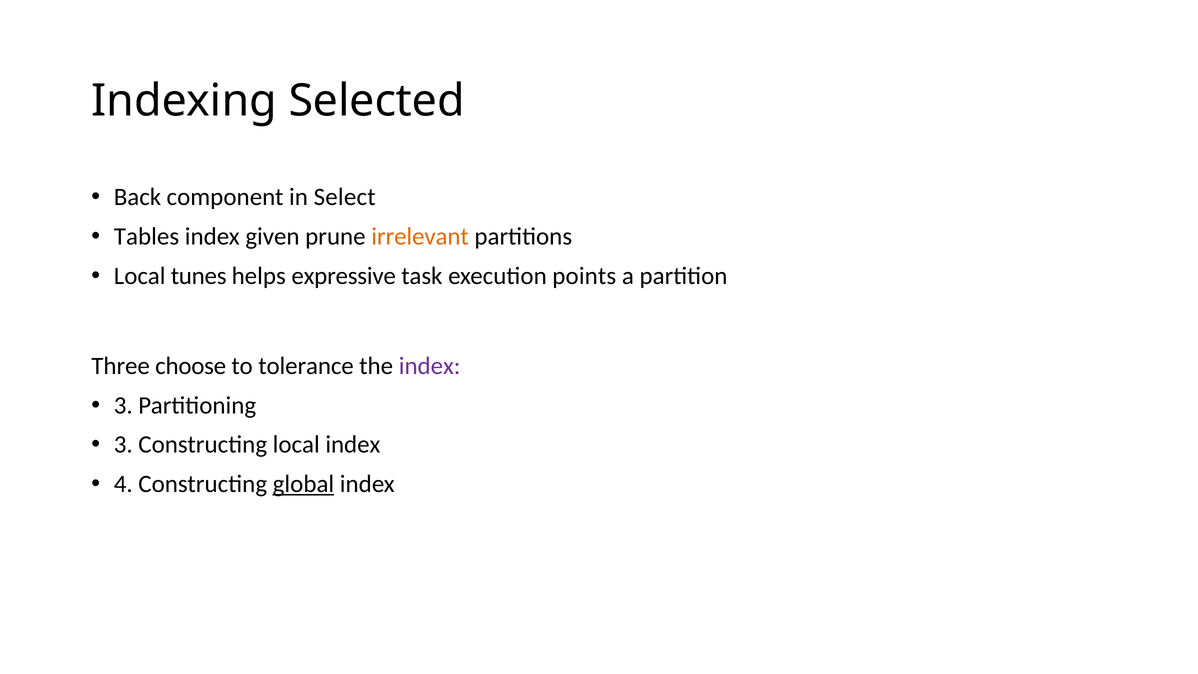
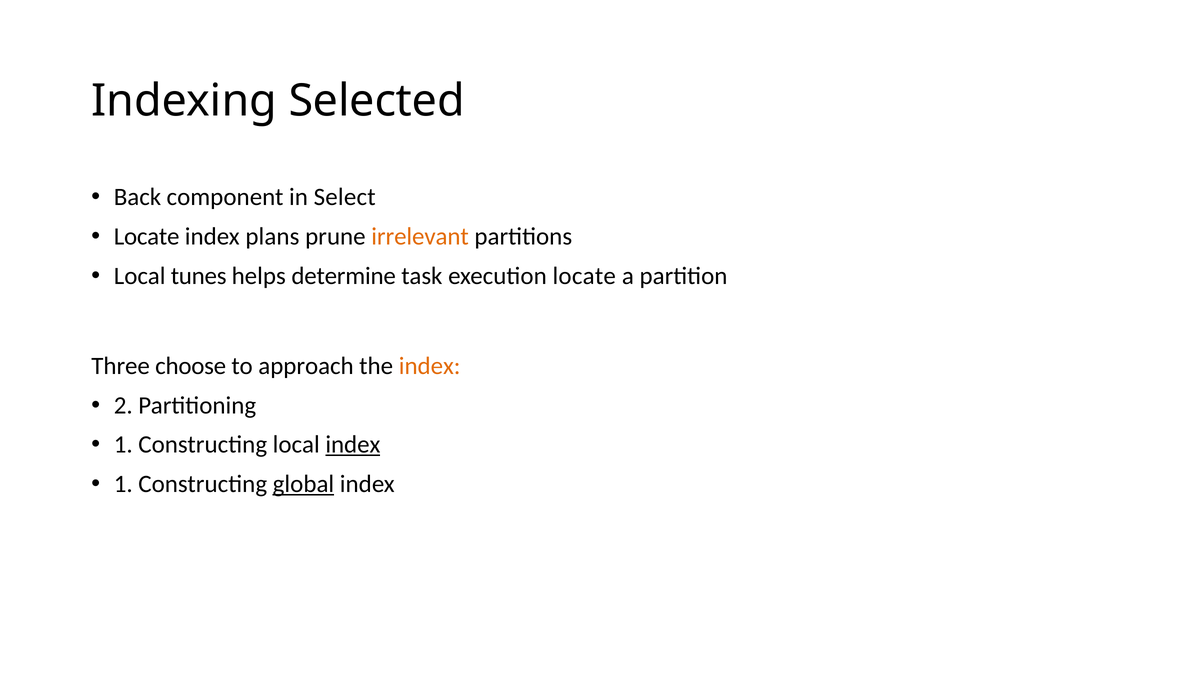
Tables at (146, 237): Tables -> Locate
given: given -> plans
expressive: expressive -> determine
execution points: points -> locate
tolerance: tolerance -> approach
index at (430, 366) colour: purple -> orange
3 at (123, 405): 3 -> 2
3 at (123, 445): 3 -> 1
index at (353, 445) underline: none -> present
4 at (123, 484): 4 -> 1
